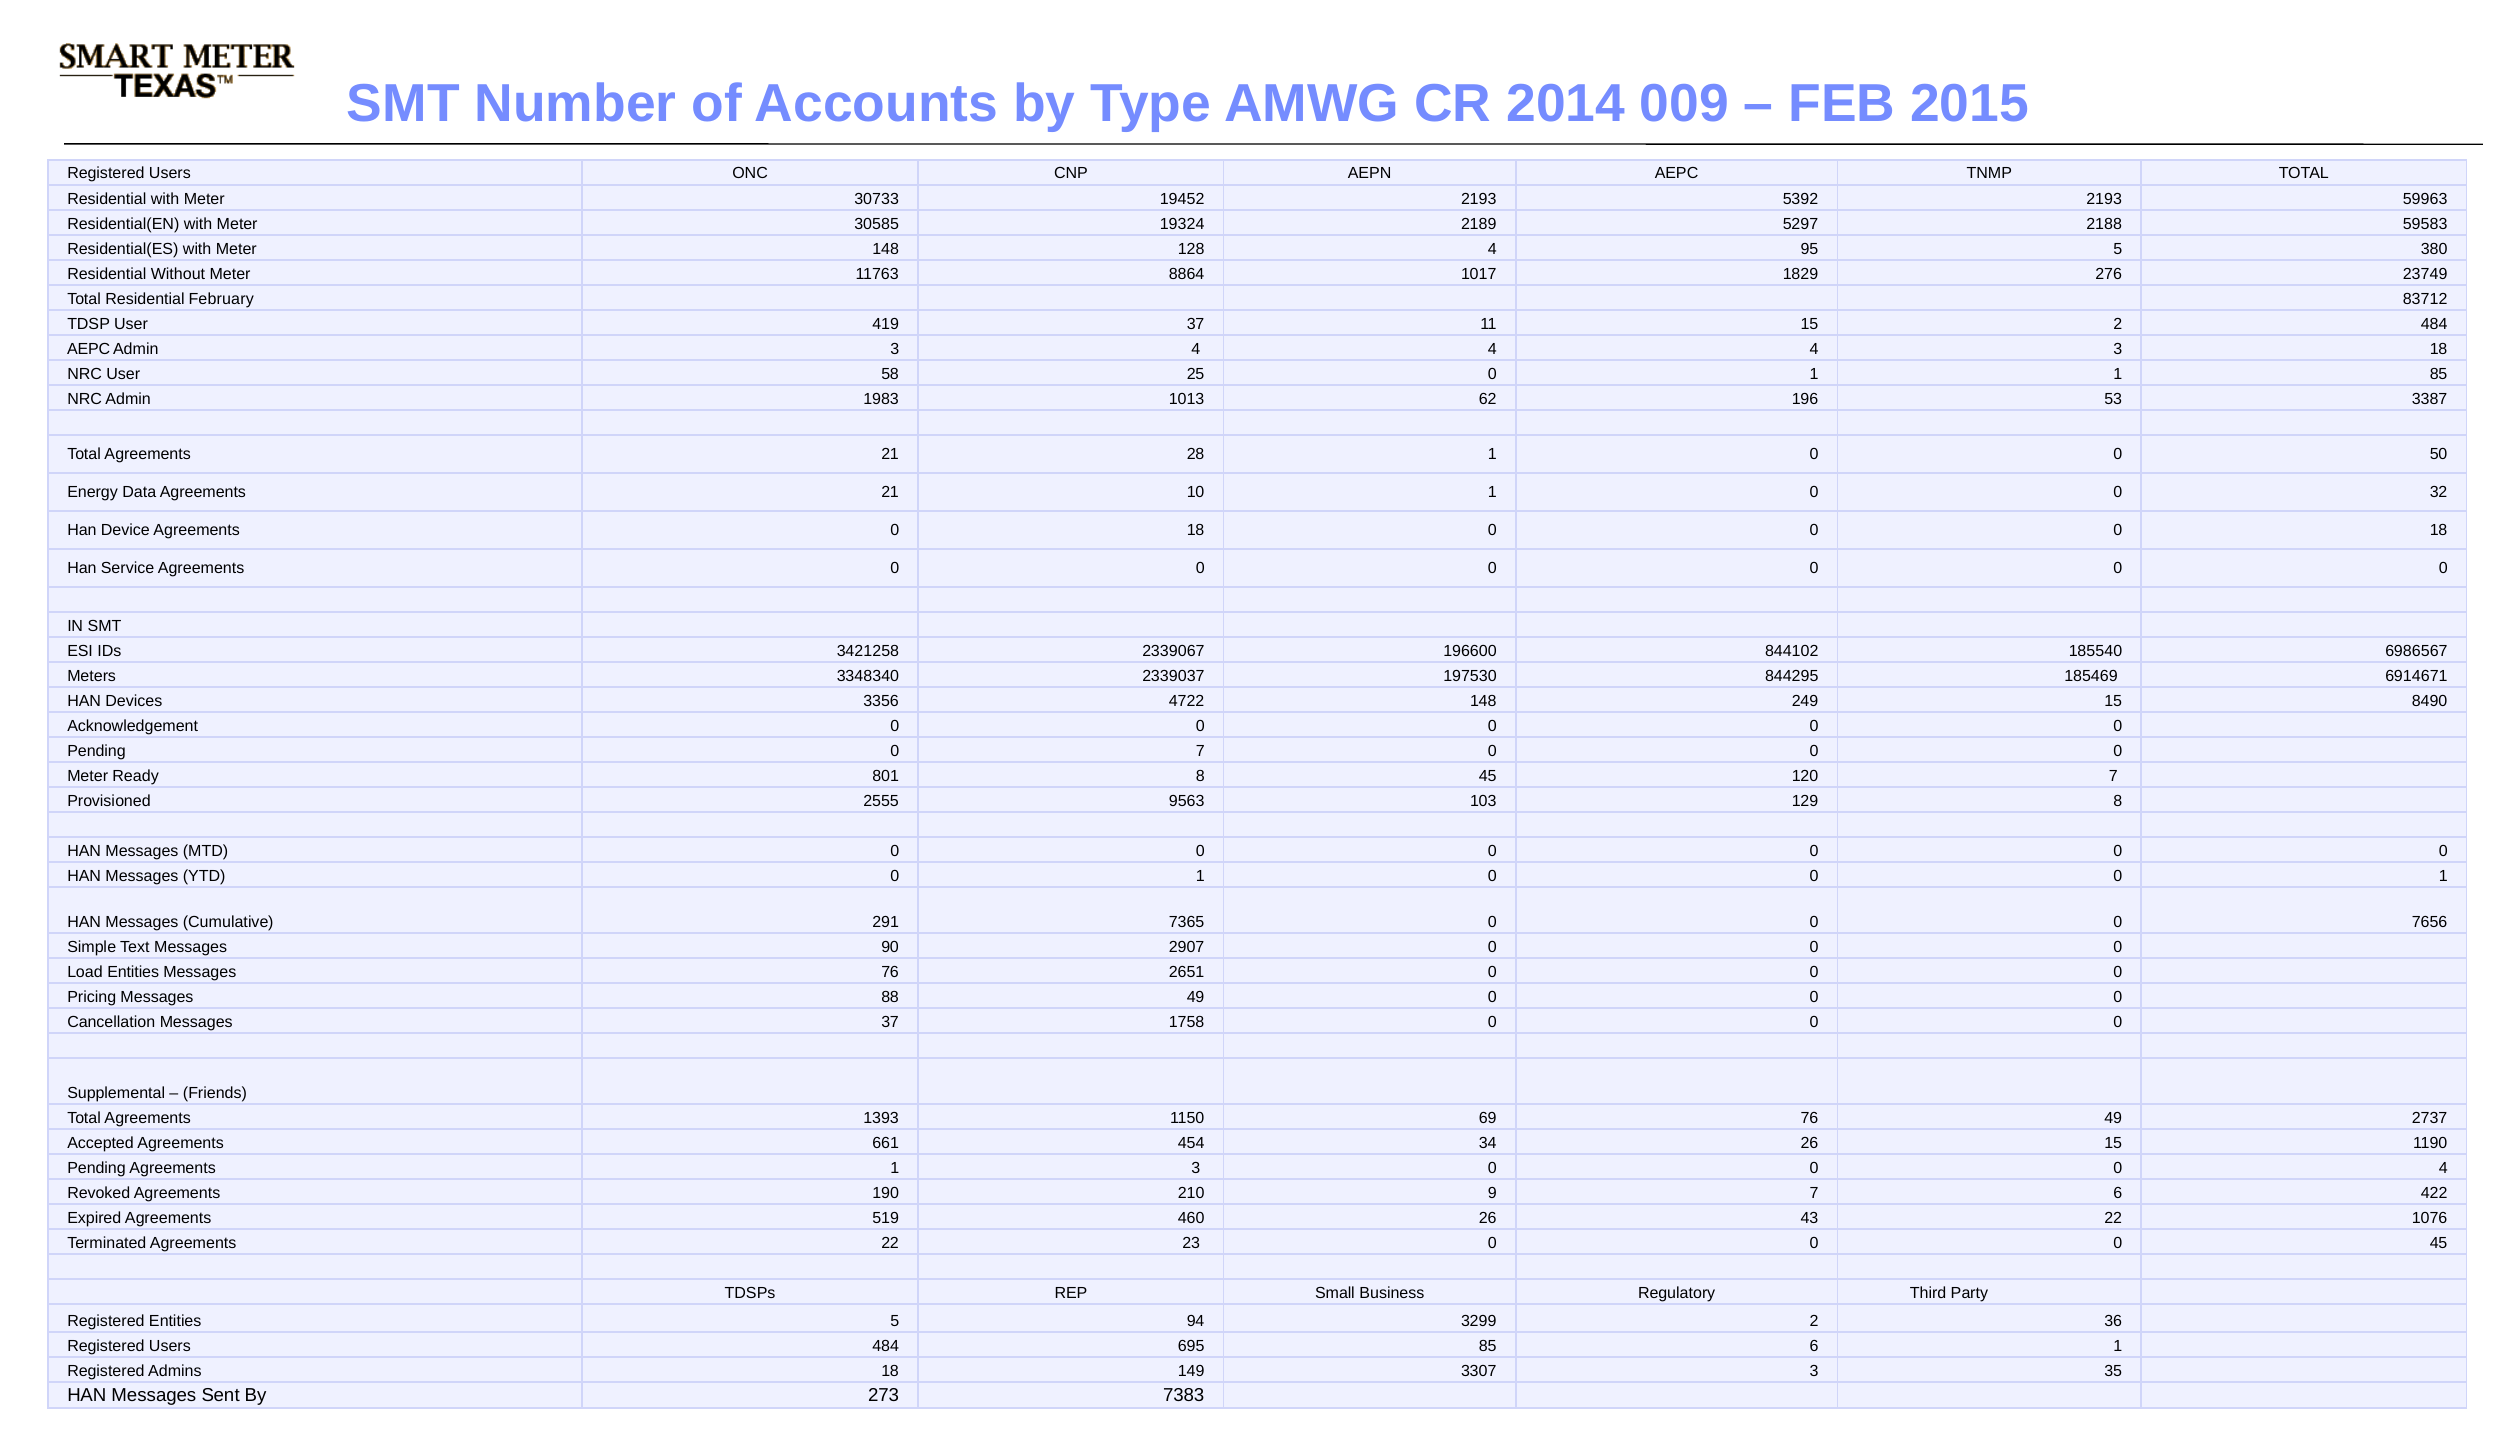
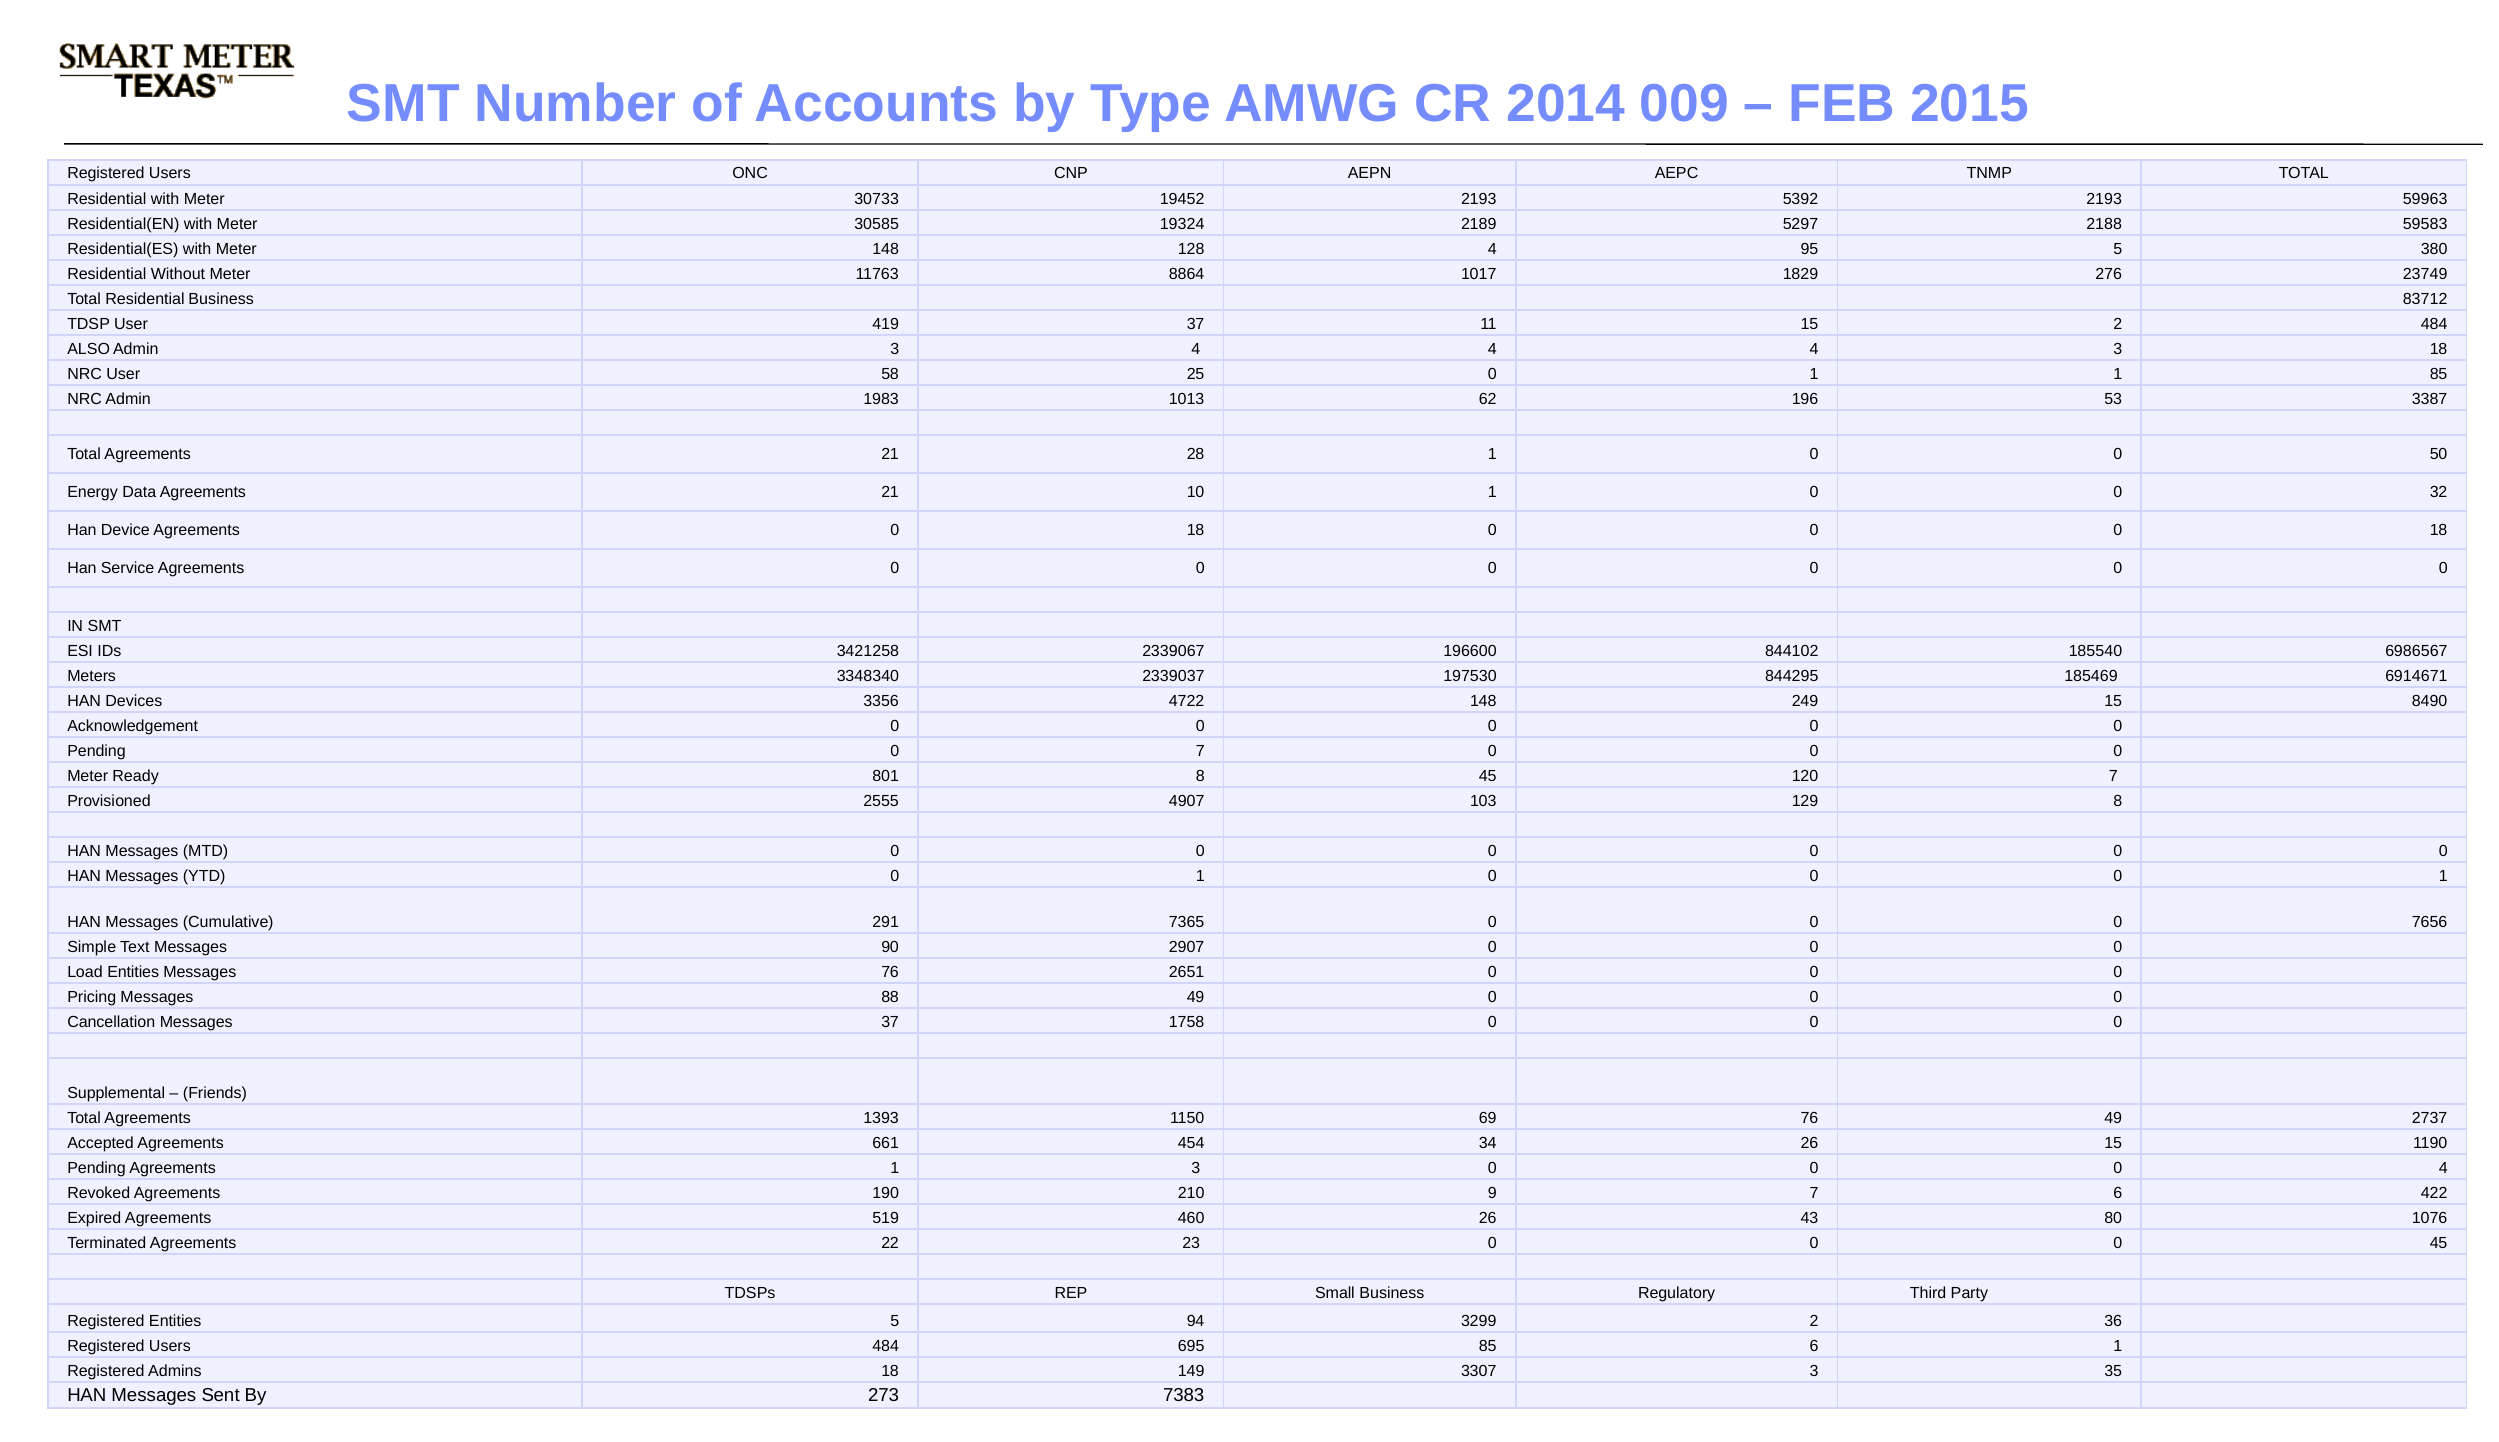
Residential February: February -> Business
AEPC at (89, 349): AEPC -> ALSO
9563: 9563 -> 4907
43 22: 22 -> 80
